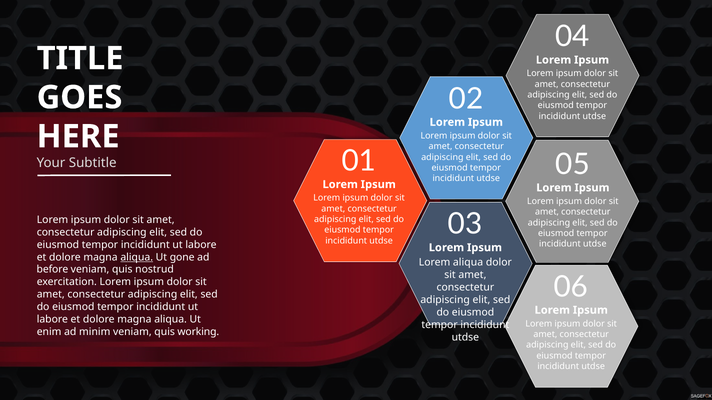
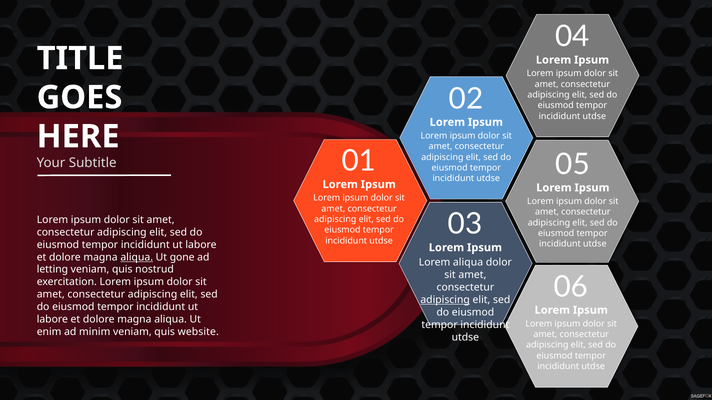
before: before -> letting
adipiscing at (445, 300) underline: none -> present
working: working -> website
